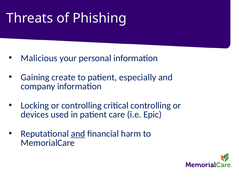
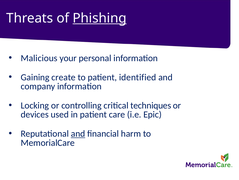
Phishing underline: none -> present
especially: especially -> identified
critical controlling: controlling -> techniques
